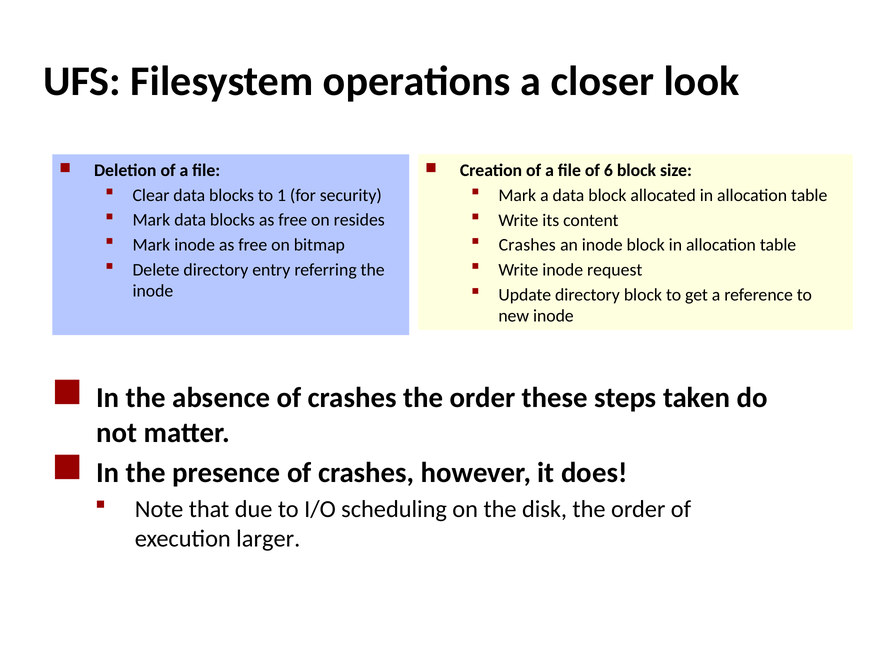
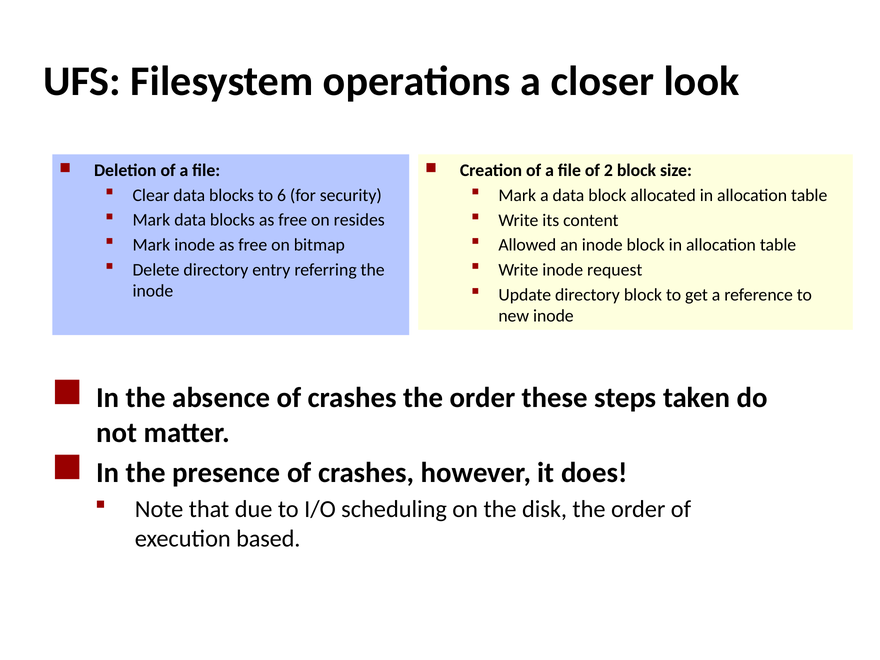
6: 6 -> 2
1: 1 -> 6
Crashes at (527, 245): Crashes -> Allowed
larger: larger -> based
